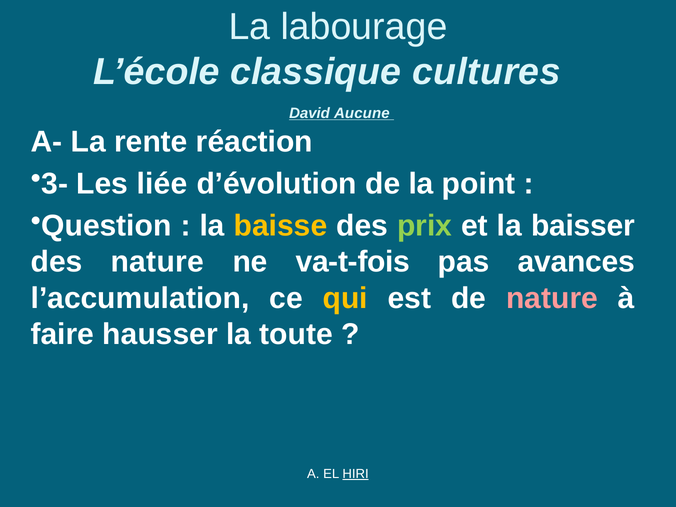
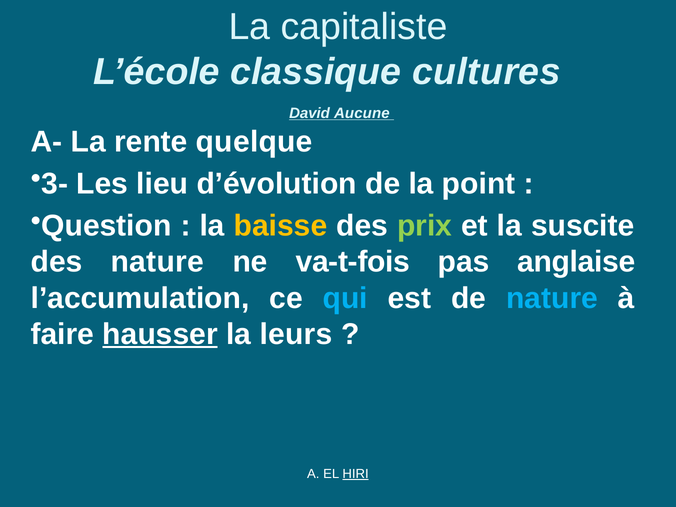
labourage: labourage -> capitaliste
réaction: réaction -> quelque
liée: liée -> lieu
baisser: baisser -> suscite
avances: avances -> anglaise
qui colour: yellow -> light blue
nature at (552, 298) colour: pink -> light blue
hausser underline: none -> present
toute: toute -> leurs
